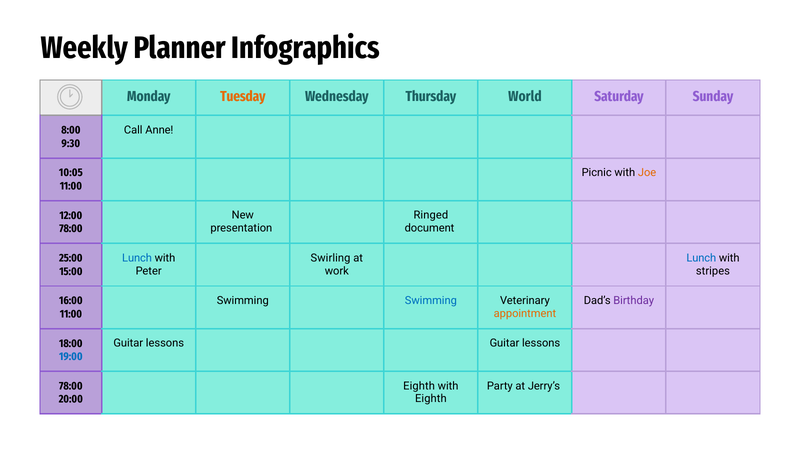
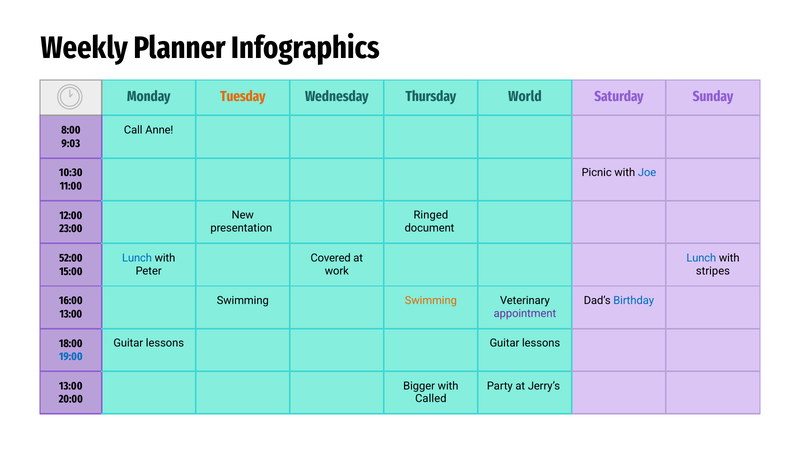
9:30: 9:30 -> 9:03
Joe colour: orange -> blue
10:05: 10:05 -> 10:30
78:00 at (71, 229): 78:00 -> 23:00
Swirling: Swirling -> Covered
25:00: 25:00 -> 52:00
Swimming at (431, 301) colour: blue -> orange
Birthday colour: purple -> blue
appointment colour: orange -> purple
11:00 at (71, 314): 11:00 -> 13:00
Eighth at (419, 386): Eighth -> Bigger
78:00 at (71, 386): 78:00 -> 13:00
Eighth at (431, 399): Eighth -> Called
